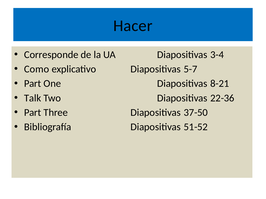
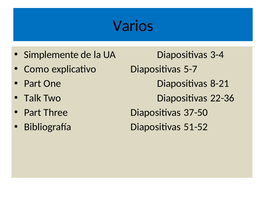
Hacer: Hacer -> Varios
Corresponde: Corresponde -> Simplemente
